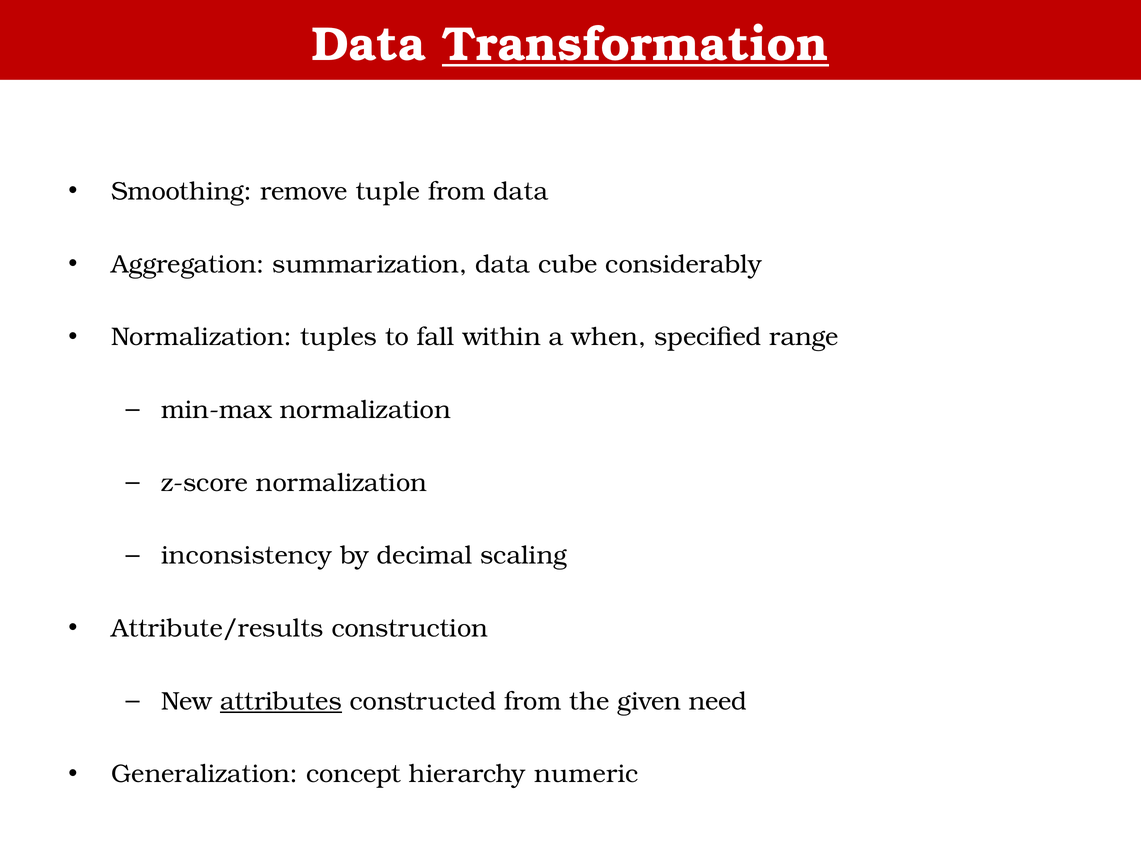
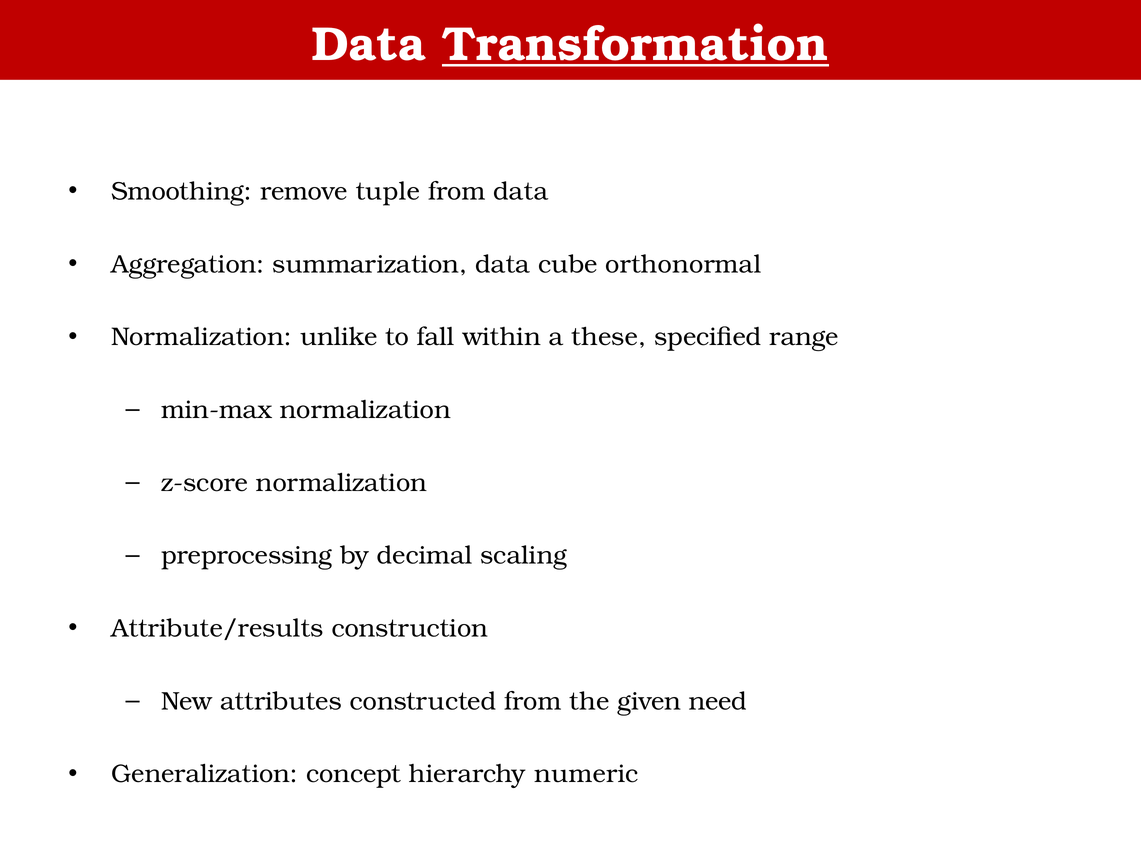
considerably: considerably -> orthonormal
tuples: tuples -> unlike
when: when -> these
inconsistency: inconsistency -> preprocessing
attributes underline: present -> none
